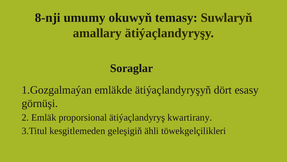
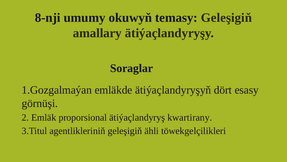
temasy Suwlaryň: Suwlaryň -> Geleşigiň
kesgitlemeden: kesgitlemeden -> agentlikleriniň
